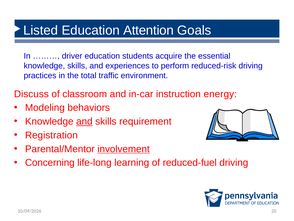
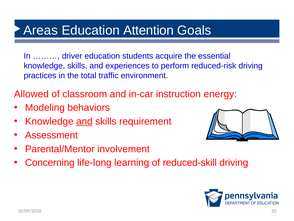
Listed: Listed -> Areas
Discuss: Discuss -> Allowed
Registration: Registration -> Assessment
involvement underline: present -> none
reduced-fuel: reduced-fuel -> reduced-skill
